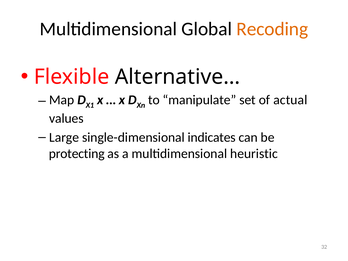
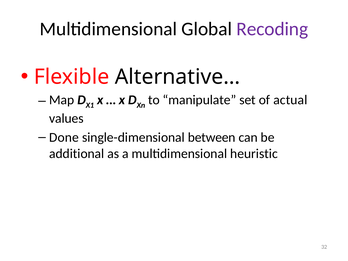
Recoding colour: orange -> purple
Large: Large -> Done
indicates: indicates -> between
protecting: protecting -> additional
